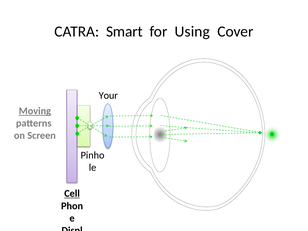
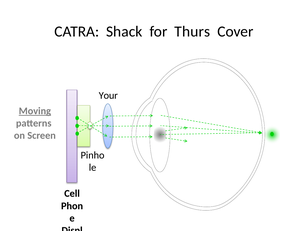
Smart: Smart -> Shack
Using: Using -> Thurs
Cell underline: present -> none
